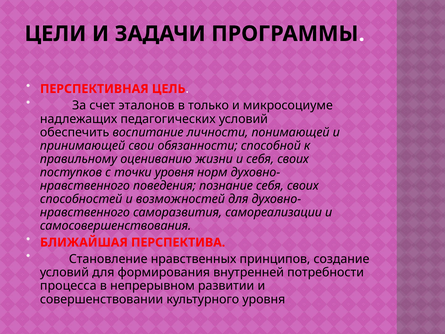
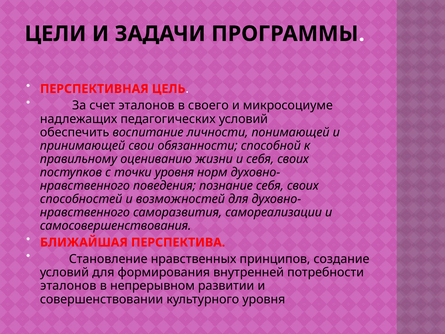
только: только -> своего
процесса at (68, 286): процесса -> эталонов
